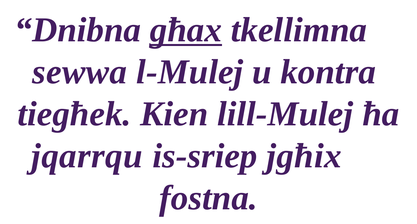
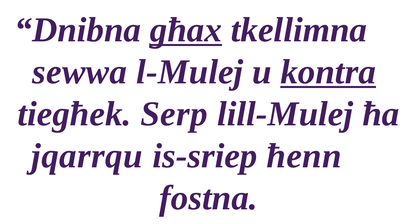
kontra underline: none -> present
Kien: Kien -> Serp
jgħix: jgħix -> ħenn
